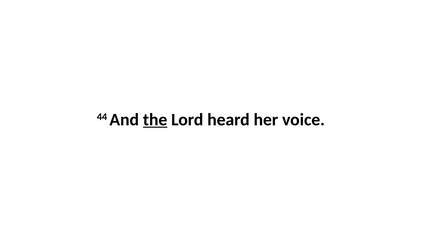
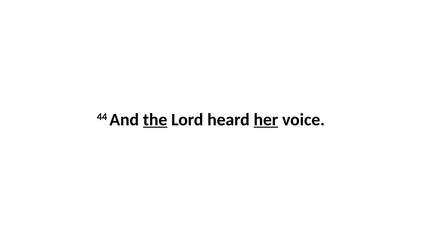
her underline: none -> present
